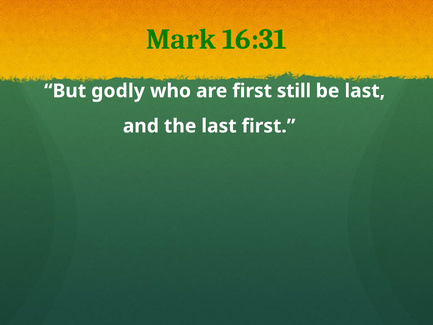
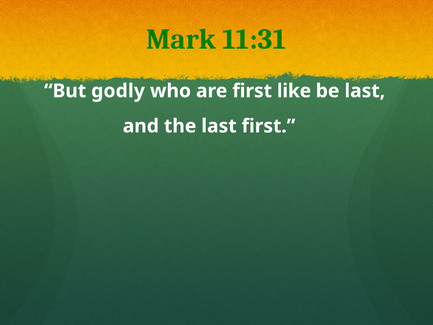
16:31: 16:31 -> 11:31
still: still -> like
